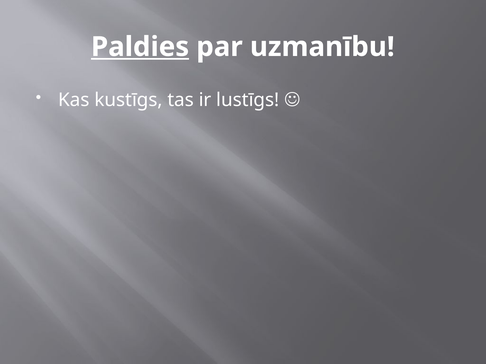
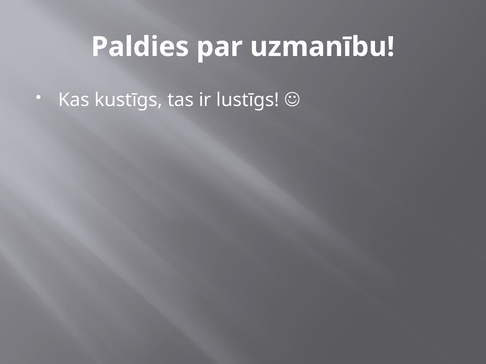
Paldies underline: present -> none
